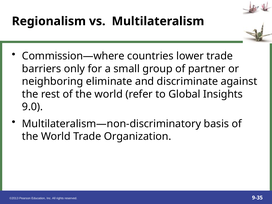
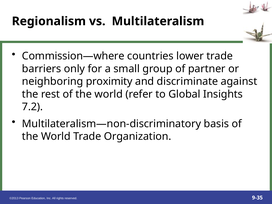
eliminate: eliminate -> proximity
9.0: 9.0 -> 7.2
